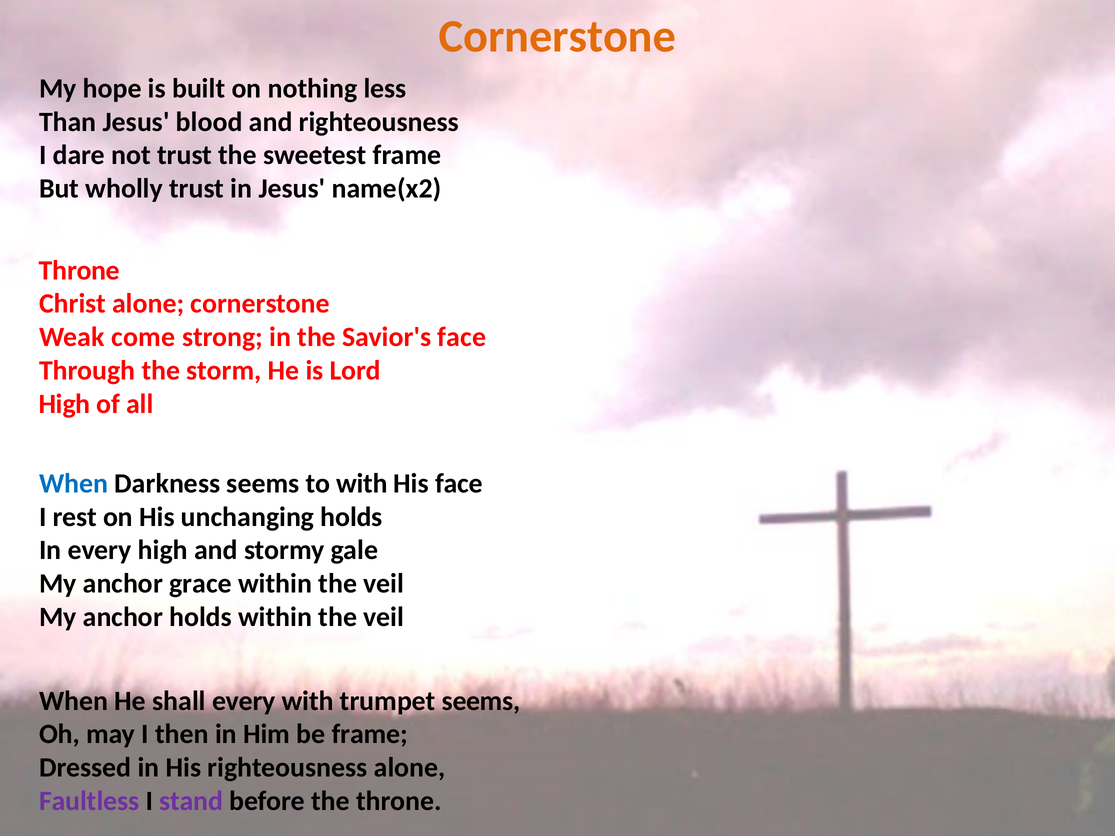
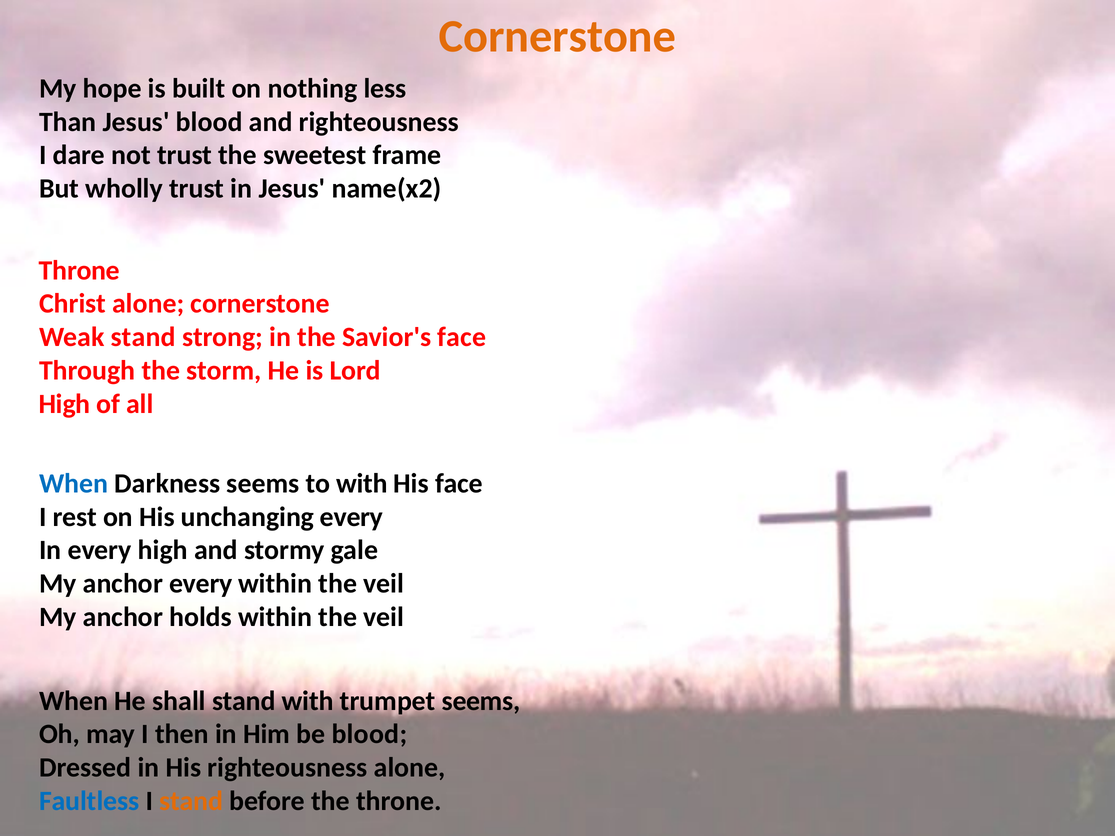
Weak come: come -> stand
unchanging holds: holds -> every
anchor grace: grace -> every
shall every: every -> stand
be frame: frame -> blood
Faultless colour: purple -> blue
stand at (191, 801) colour: purple -> orange
